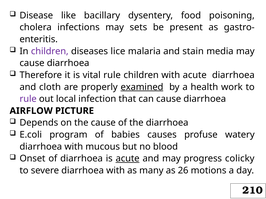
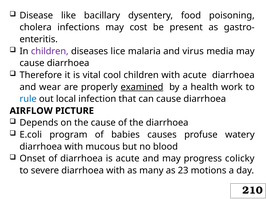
sets: sets -> cost
stain: stain -> virus
vital rule: rule -> cool
cloth: cloth -> wear
rule at (28, 99) colour: purple -> blue
acute at (128, 159) underline: present -> none
26: 26 -> 23
